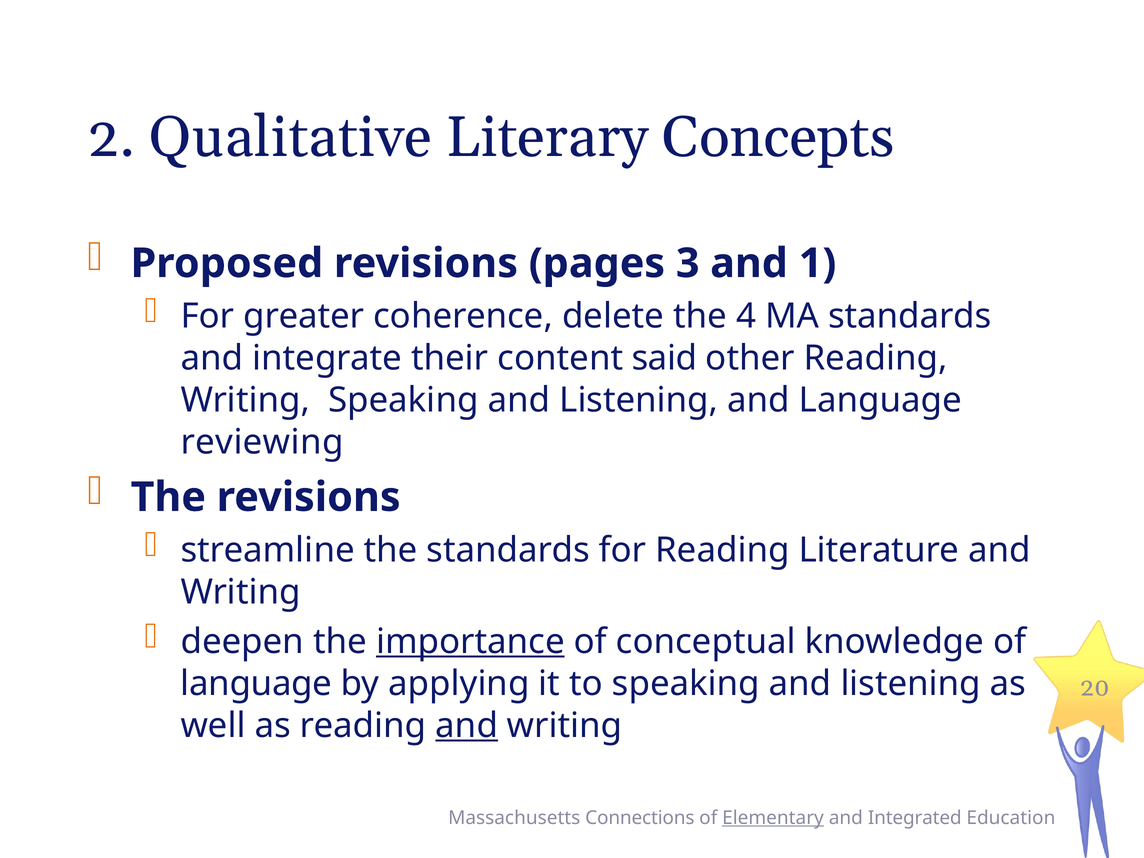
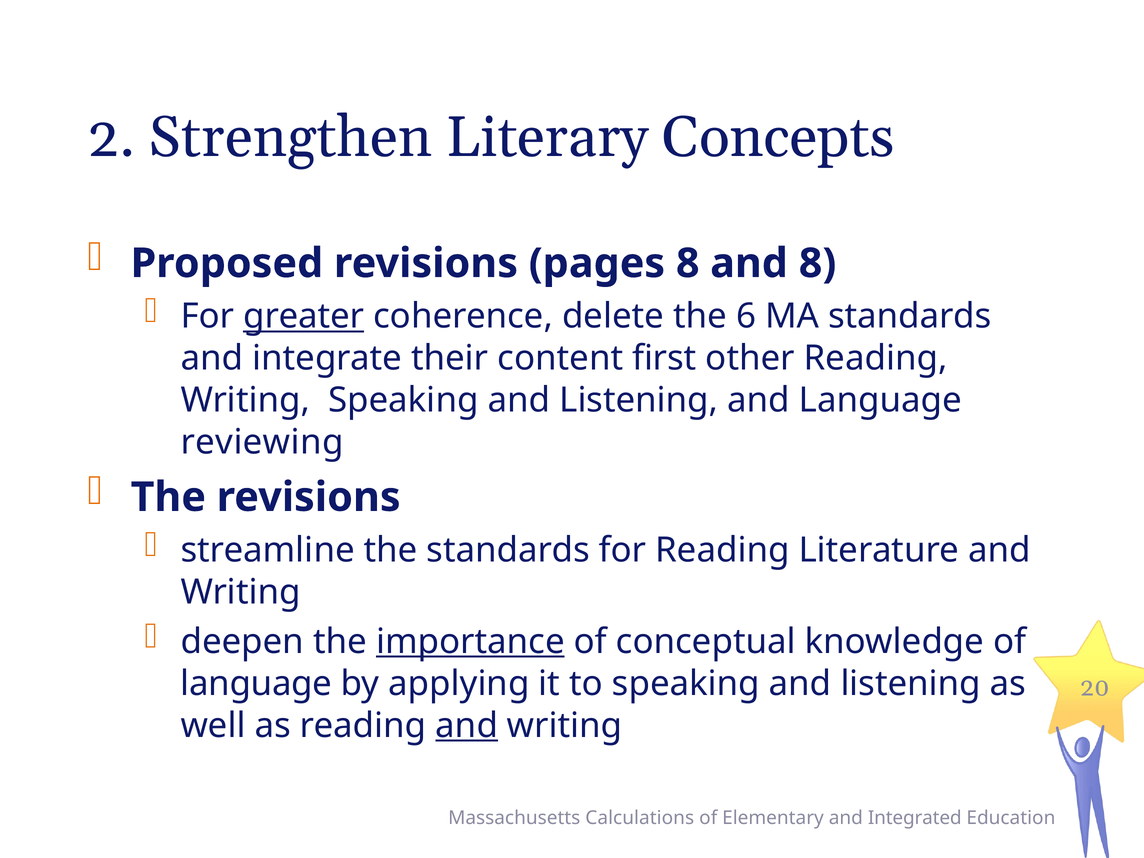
Qualitative: Qualitative -> Strengthen
pages 3: 3 -> 8
and 1: 1 -> 8
greater underline: none -> present
4: 4 -> 6
said: said -> first
Connections: Connections -> Calculations
Elementary underline: present -> none
